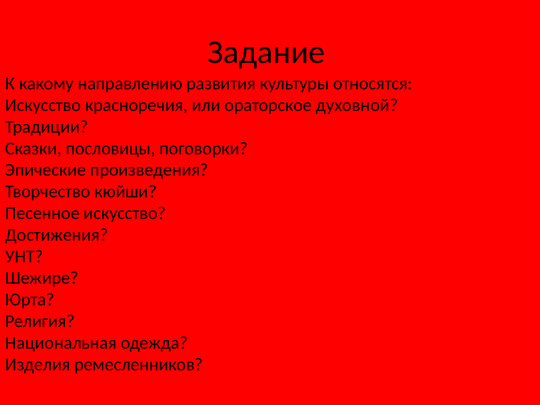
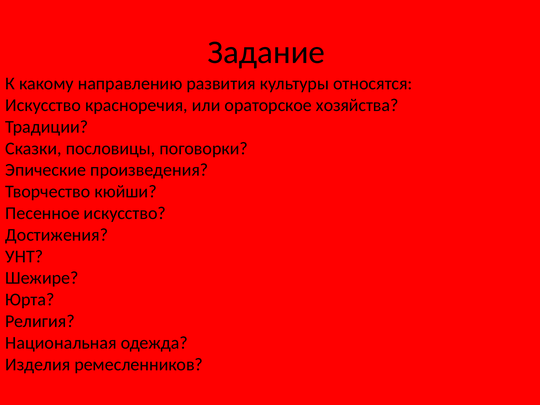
духовной: духовной -> хозяйства
